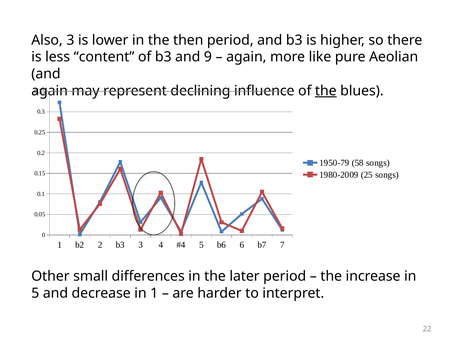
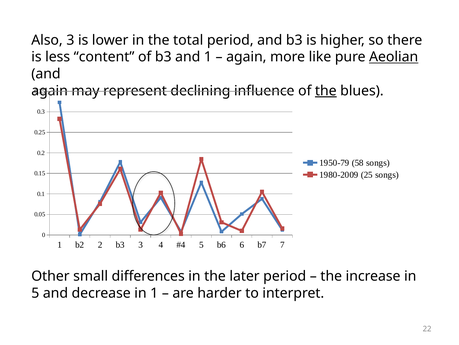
then: then -> total
and 9: 9 -> 1
Aeolian underline: none -> present
